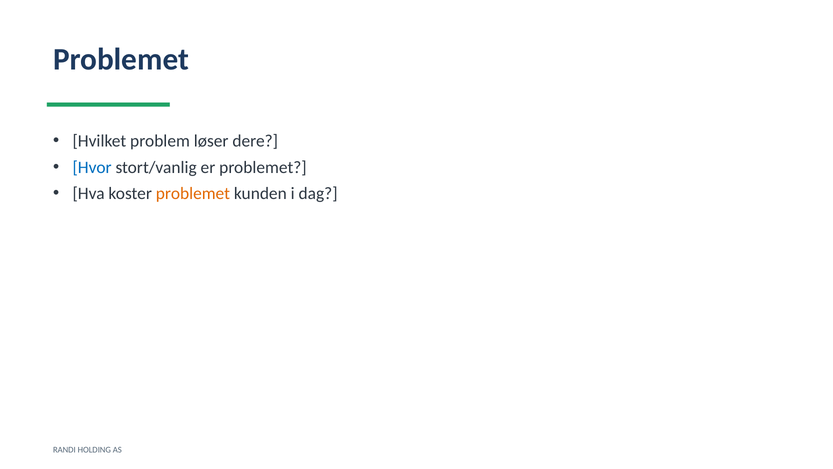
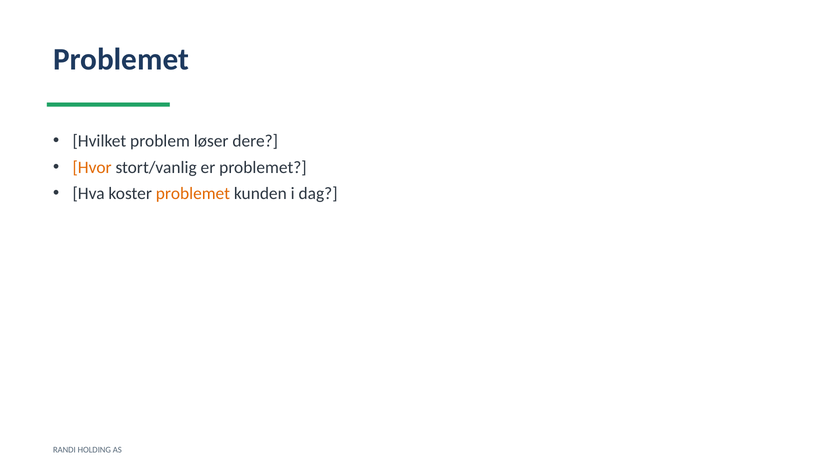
Hvor colour: blue -> orange
